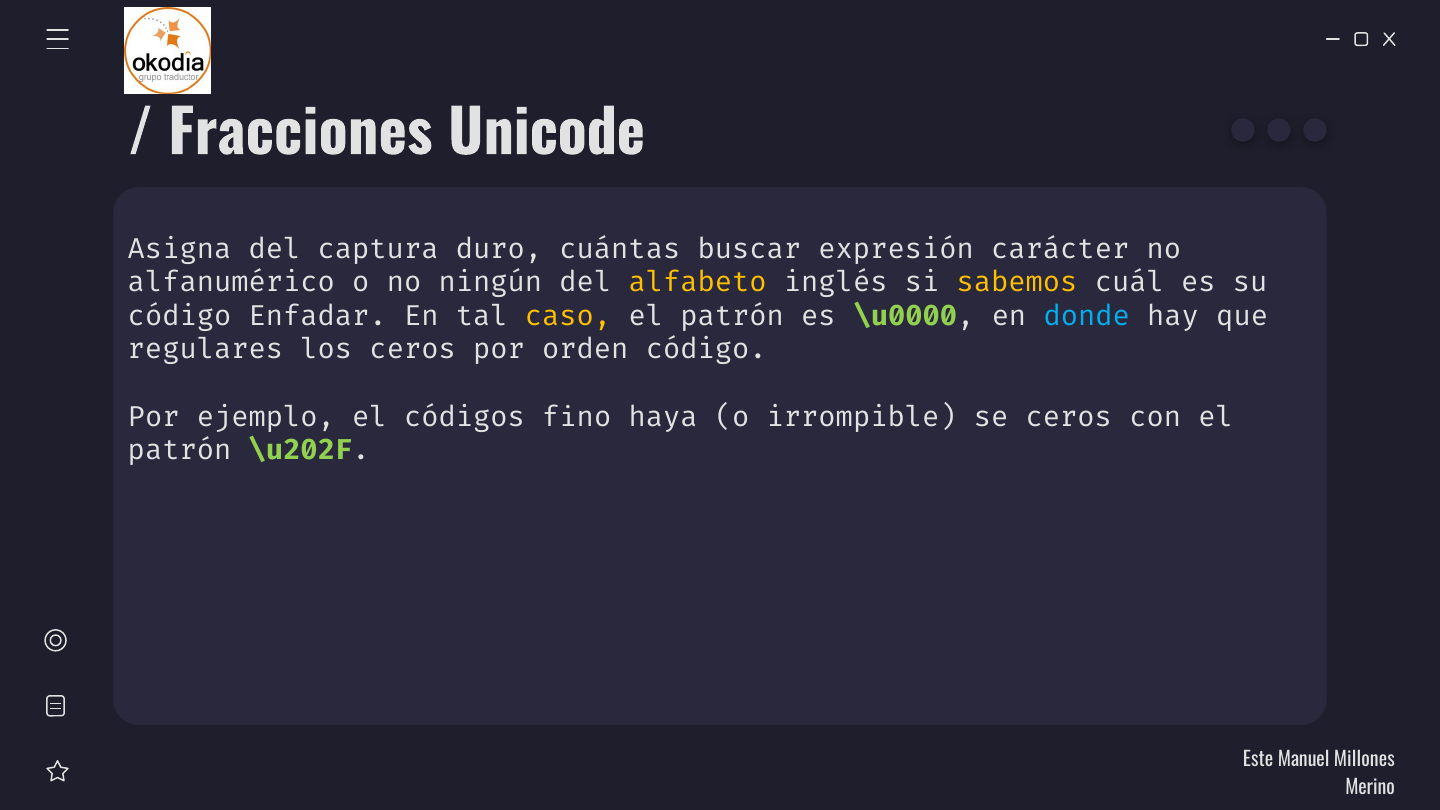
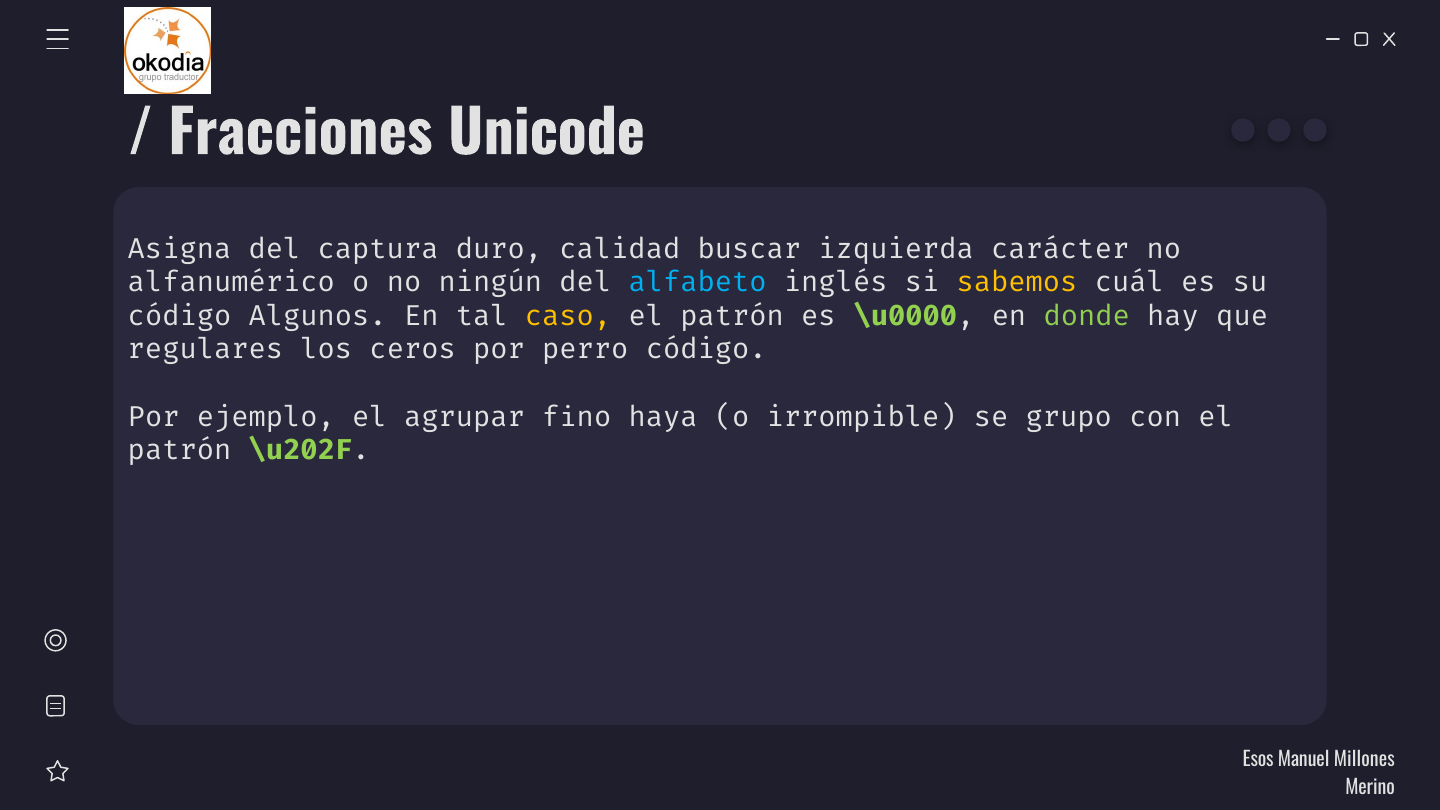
cuántas: cuántas -> calidad
expresión: expresión -> izquierda
alfabeto colour: yellow -> light blue
Enfadar: Enfadar -> Algunos
donde colour: light blue -> light green
orden: orden -> perro
códigos: códigos -> agrupar
se ceros: ceros -> grupo
Este: Este -> Esos
